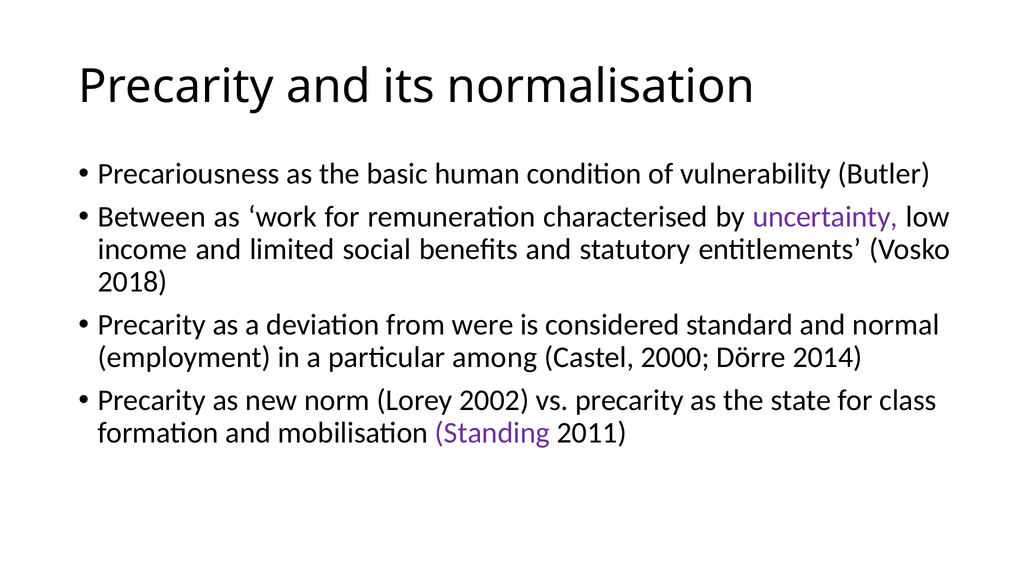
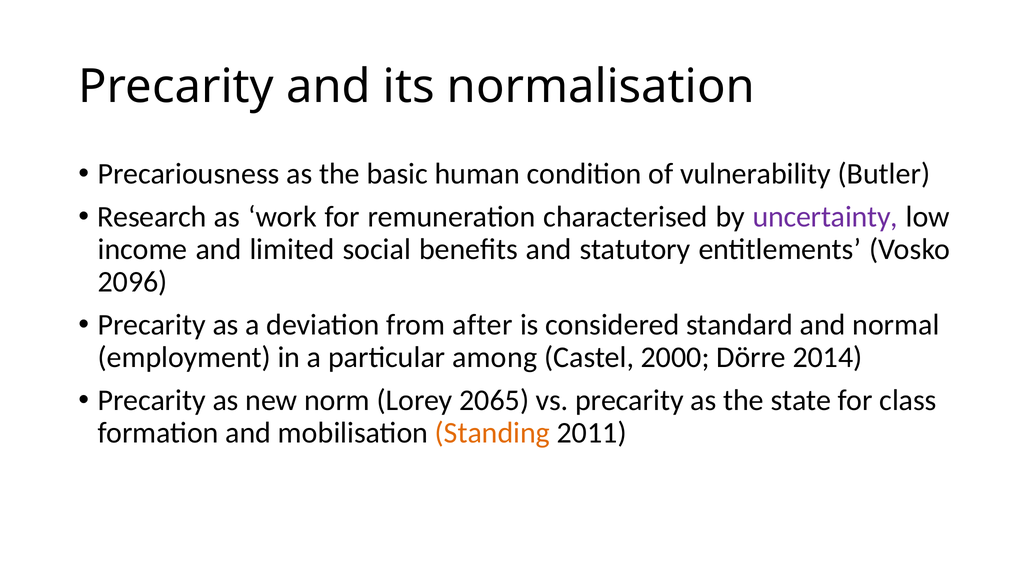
Between: Between -> Research
2018: 2018 -> 2096
were: were -> after
2002: 2002 -> 2065
Standing colour: purple -> orange
